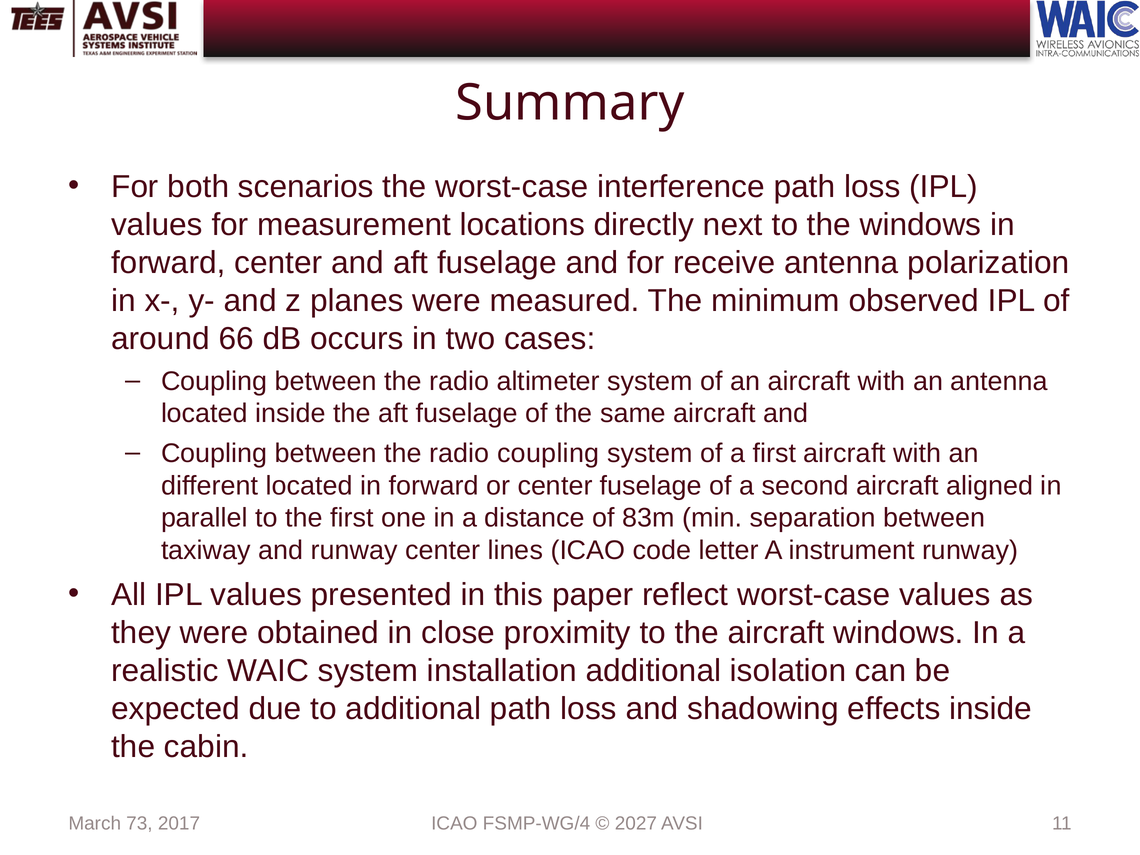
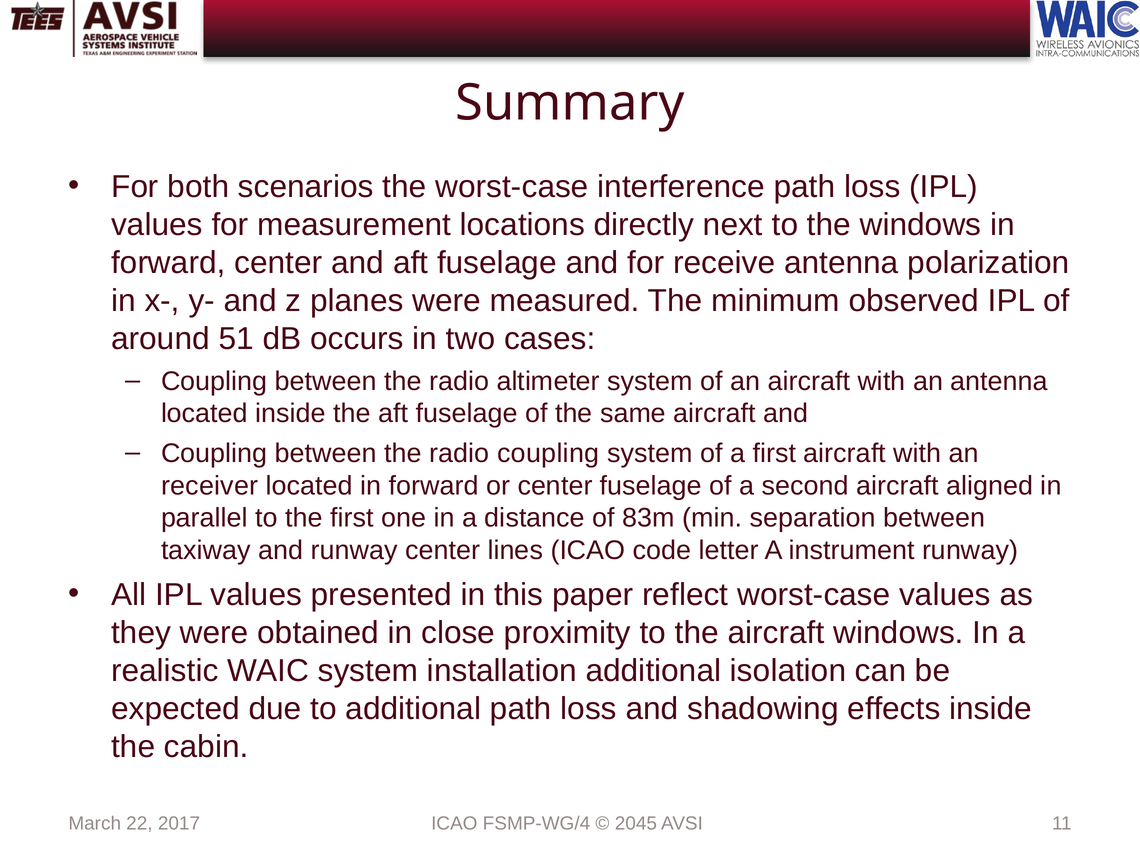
66: 66 -> 51
different: different -> receiver
73: 73 -> 22
2027: 2027 -> 2045
